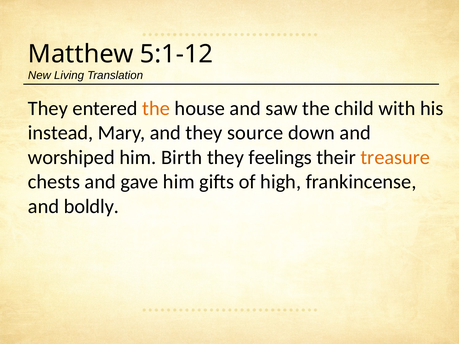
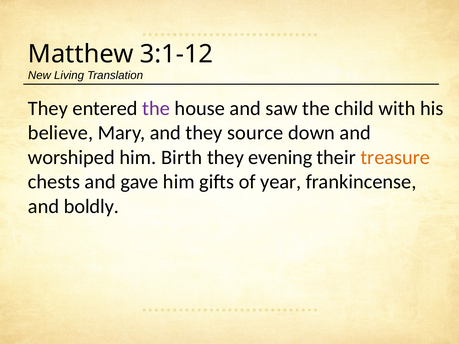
5:1-12: 5:1-12 -> 3:1-12
the at (156, 109) colour: orange -> purple
instead: instead -> believe
feelings: feelings -> evening
high: high -> year
